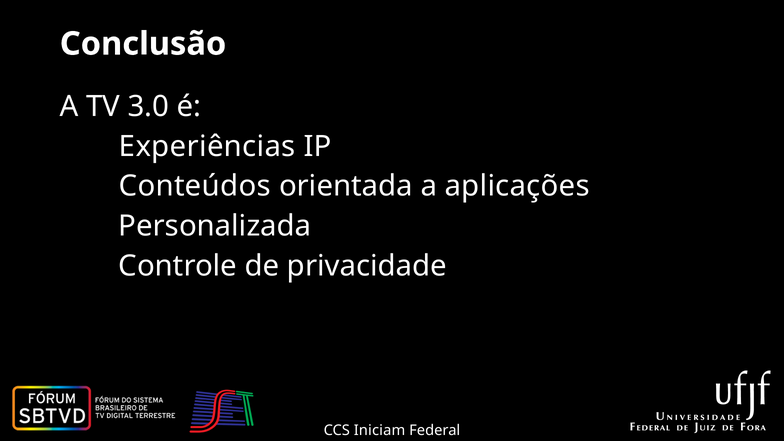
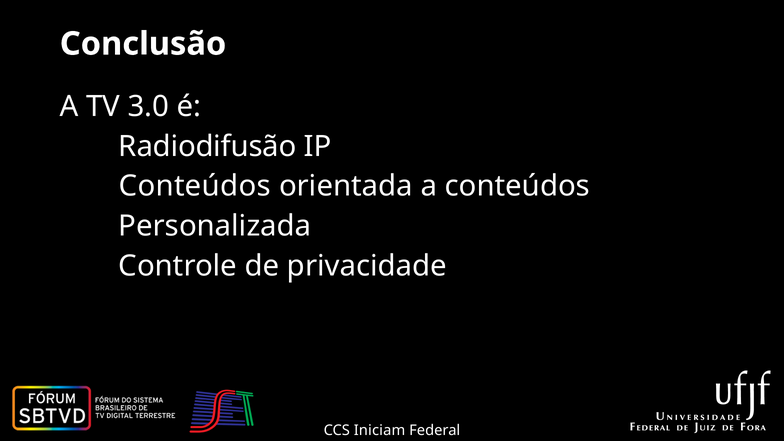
Experiências: Experiências -> Radiodifusão
a aplicações: aplicações -> conteúdos
